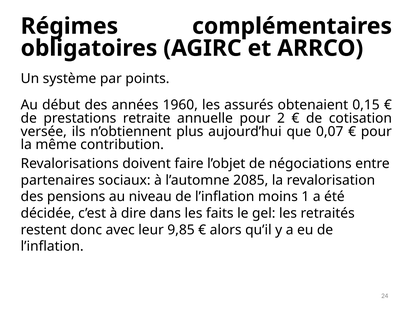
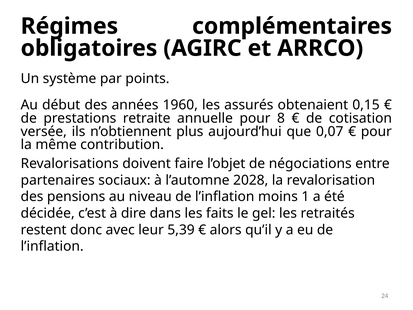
2: 2 -> 8
2085: 2085 -> 2028
9,85: 9,85 -> 5,39
